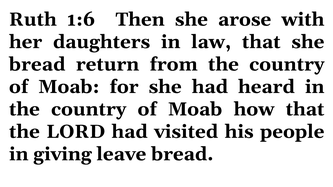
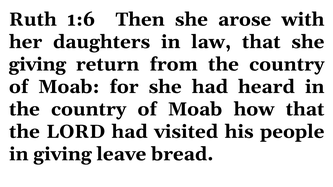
bread at (37, 64): bread -> giving
